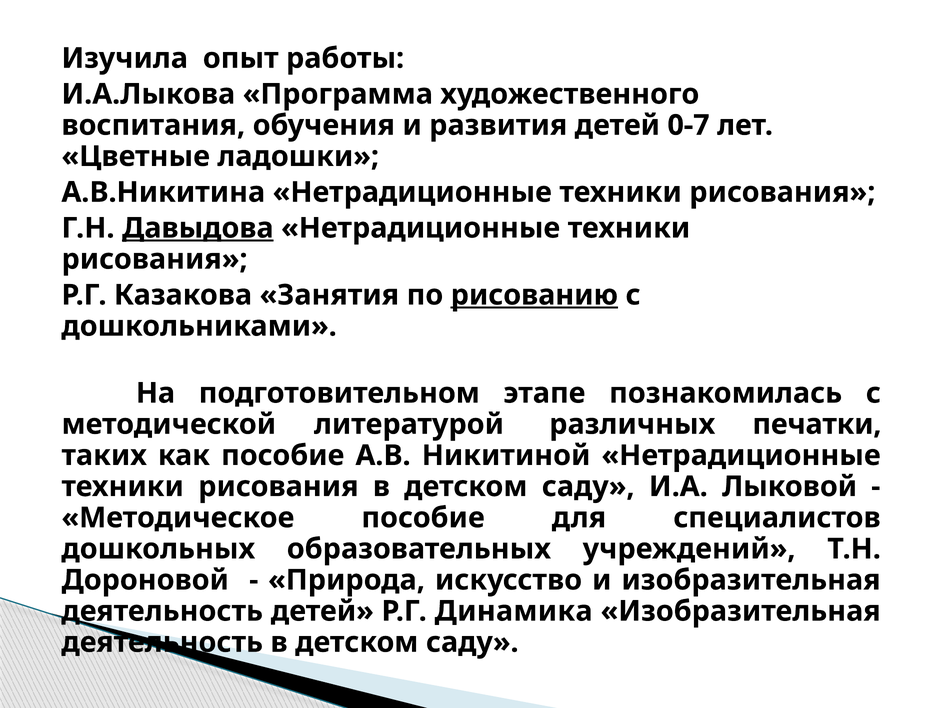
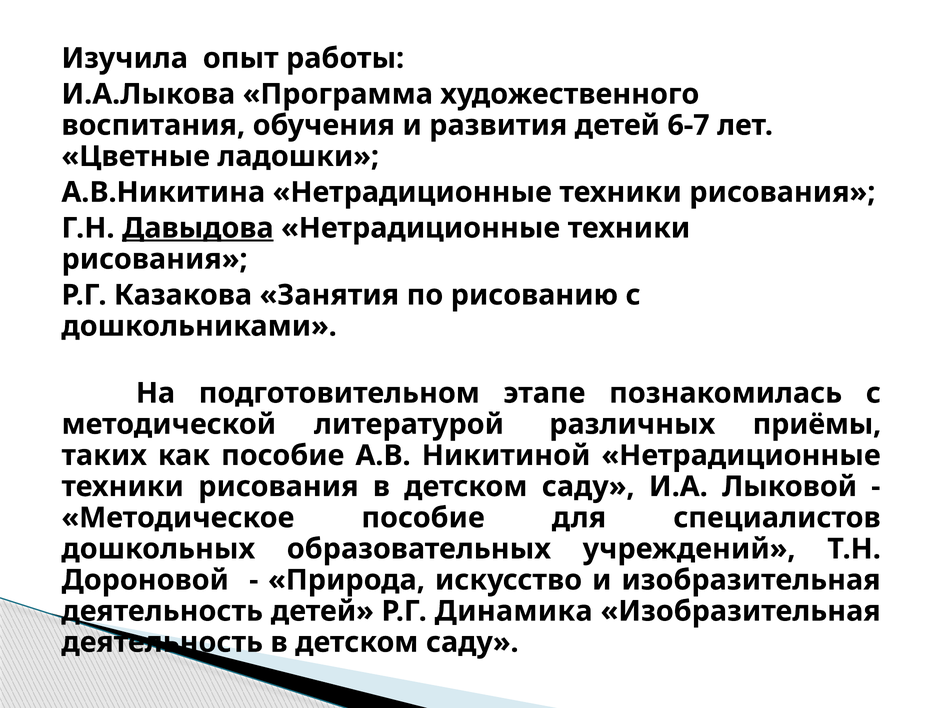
0-7: 0-7 -> 6-7
рисованию underline: present -> none
печатки: печатки -> приёмы
